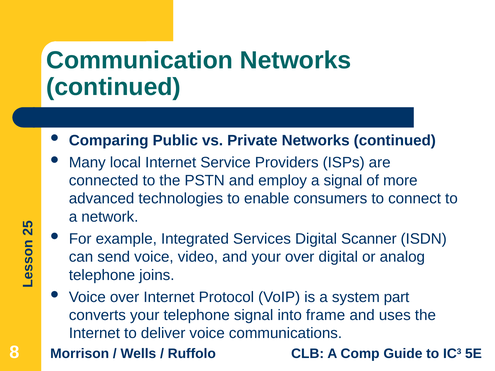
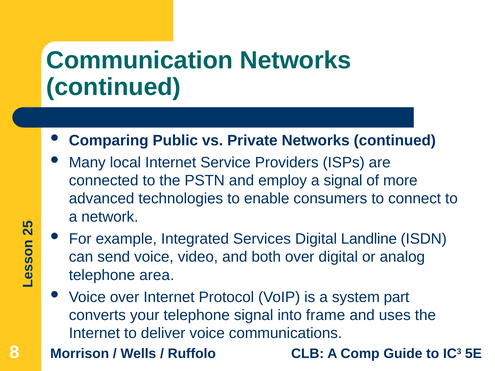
Scanner: Scanner -> Landline
and your: your -> both
joins: joins -> area
